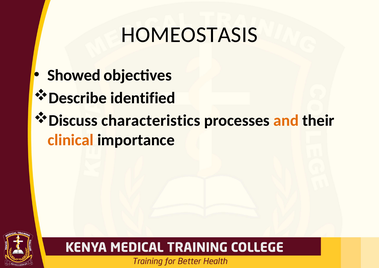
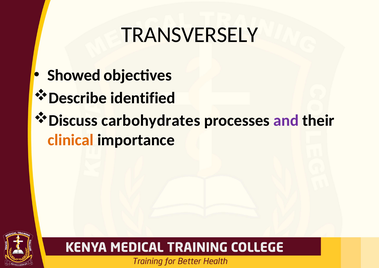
HOMEOSTASIS: HOMEOSTASIS -> TRANSVERSELY
characteristics: characteristics -> carbohydrates
and colour: orange -> purple
